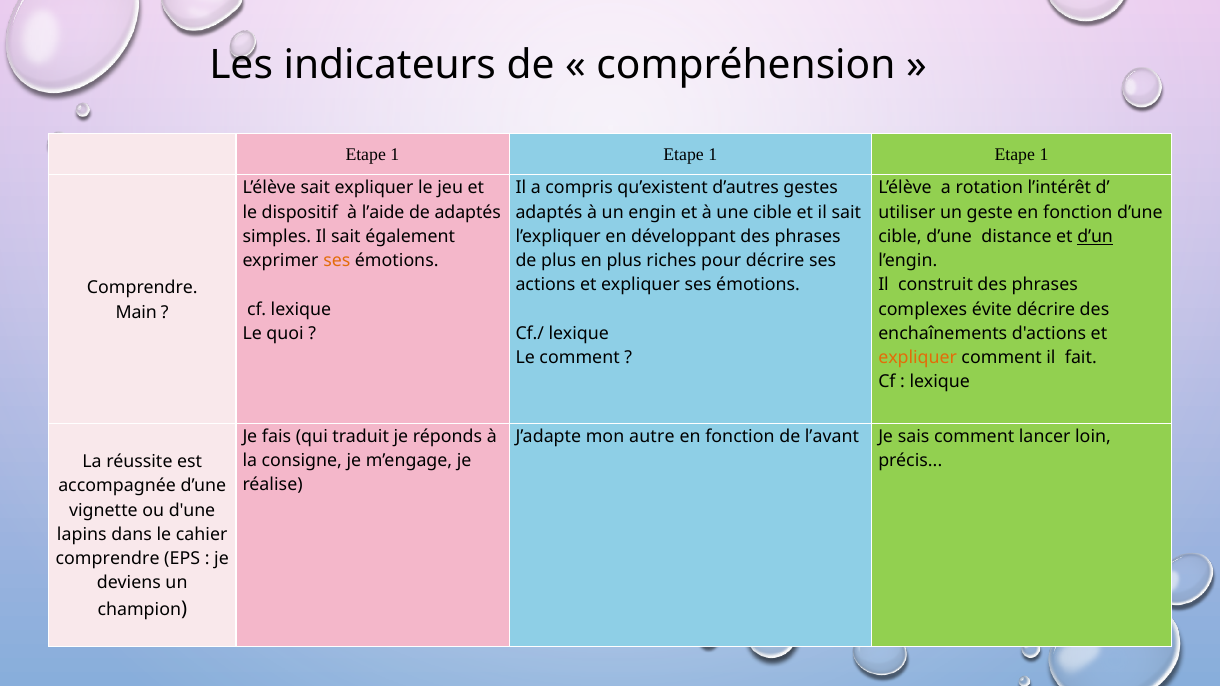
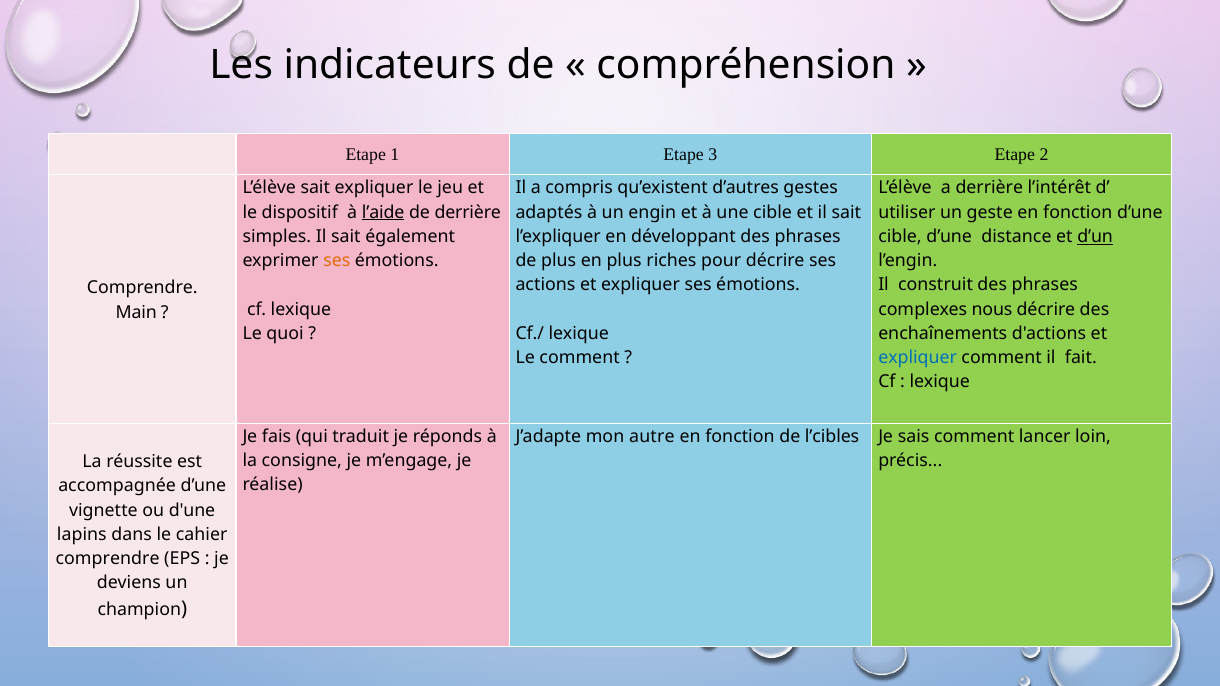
1 at (713, 155): 1 -> 3
1 at (1044, 155): 1 -> 2
a rotation: rotation -> derrière
l’aide underline: none -> present
de adaptés: adaptés -> derrière
évite: évite -> nous
expliquer at (918, 358) colour: orange -> blue
l’avant: l’avant -> l’cibles
